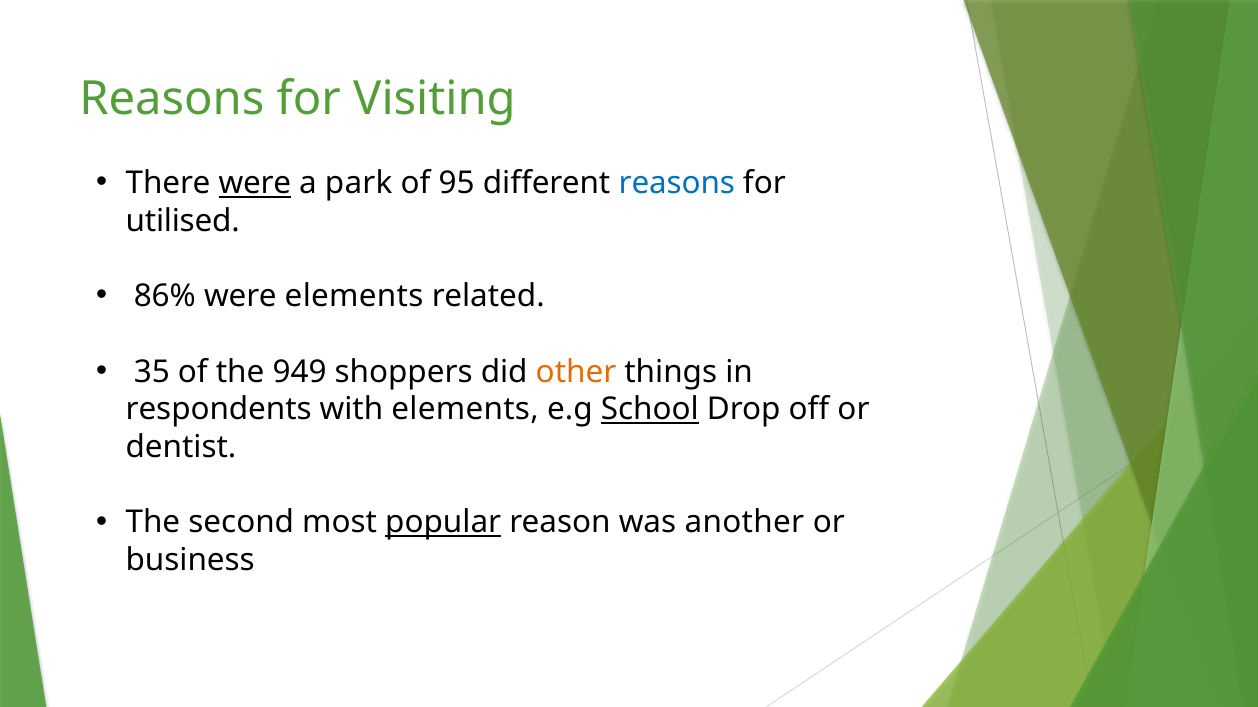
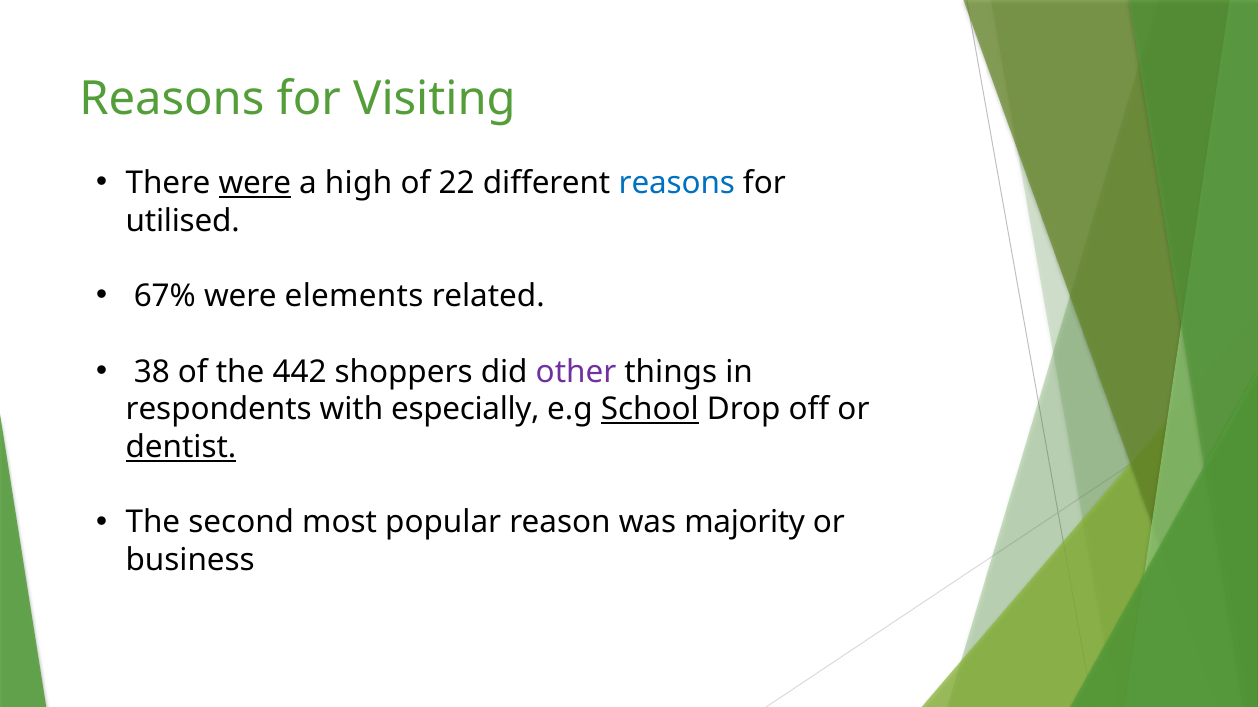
park: park -> high
95: 95 -> 22
86%: 86% -> 67%
35: 35 -> 38
949: 949 -> 442
other colour: orange -> purple
with elements: elements -> especially
dentist underline: none -> present
popular underline: present -> none
another: another -> majority
